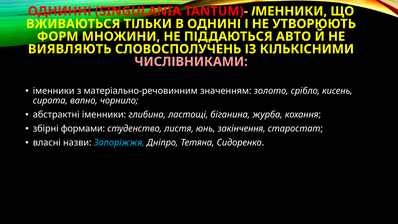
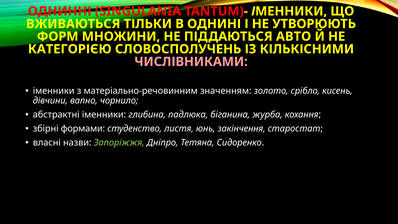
ВИЯВЛЯЮТЬ: ВИЯВЛЯЮТЬ -> КАТЕГОРІЄЮ
сирота: сирота -> дівчини
ластощі: ластощі -> падлюка
Запоріжжя colour: light blue -> light green
